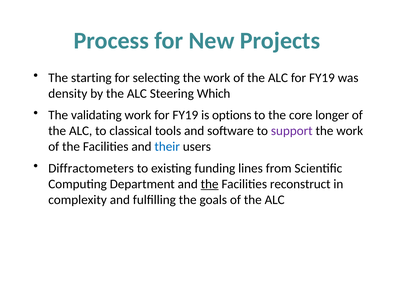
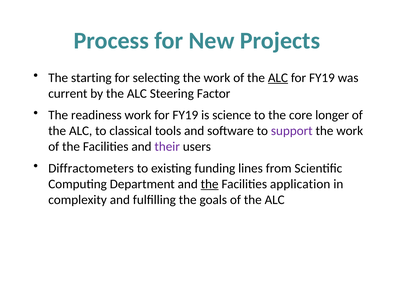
ALC at (278, 78) underline: none -> present
density: density -> current
Which: Which -> Factor
validating: validating -> readiness
options: options -> science
their colour: blue -> purple
reconstruct: reconstruct -> application
